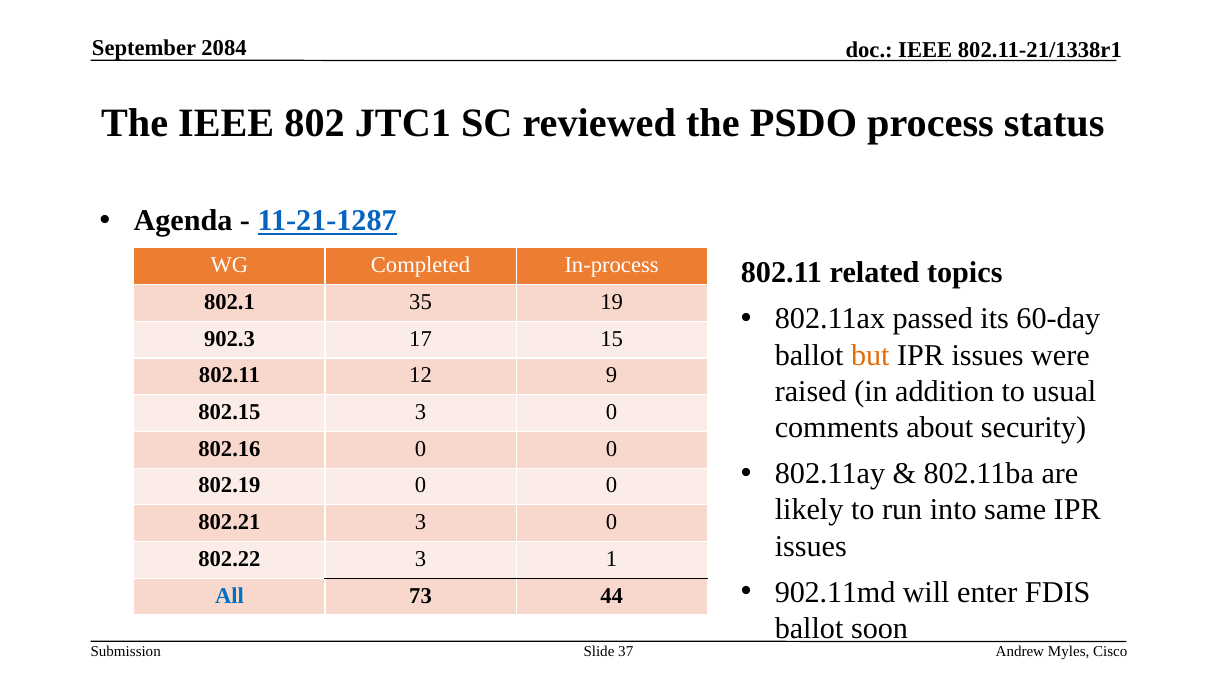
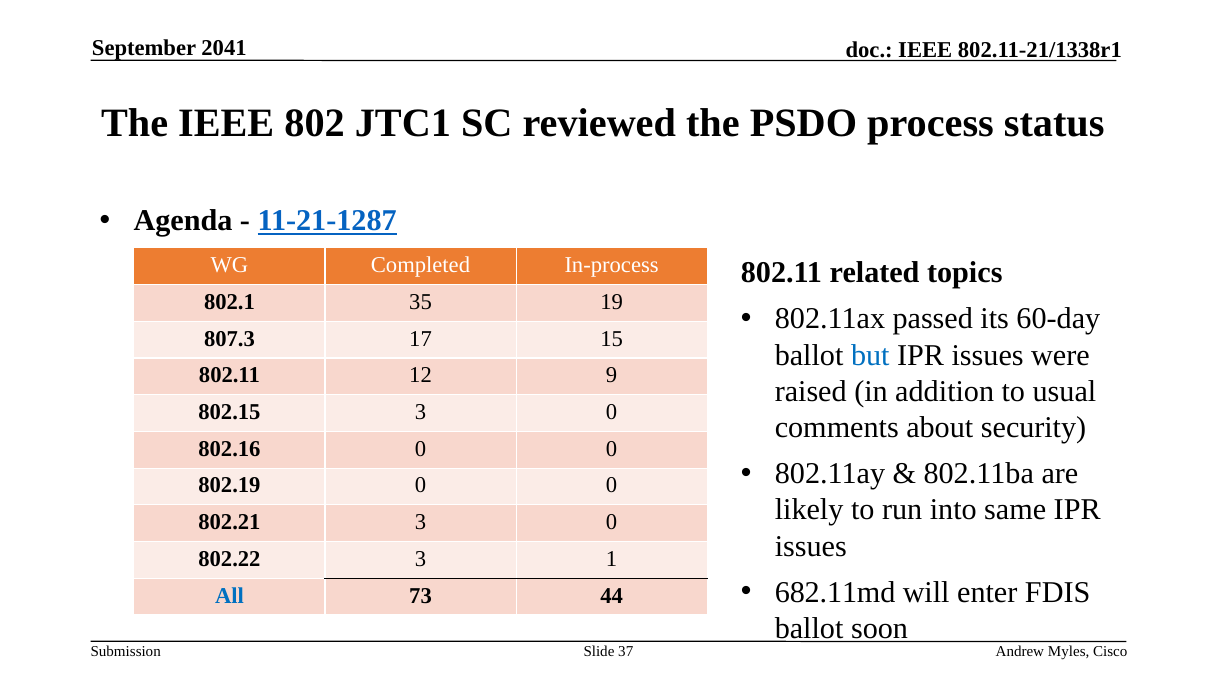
2084: 2084 -> 2041
902.3: 902.3 -> 807.3
but colour: orange -> blue
902.11md: 902.11md -> 682.11md
